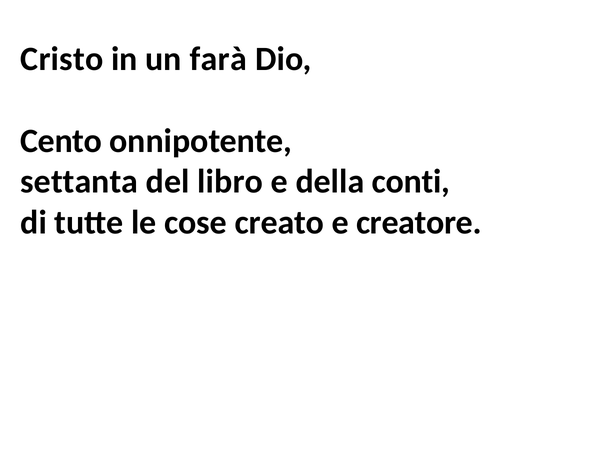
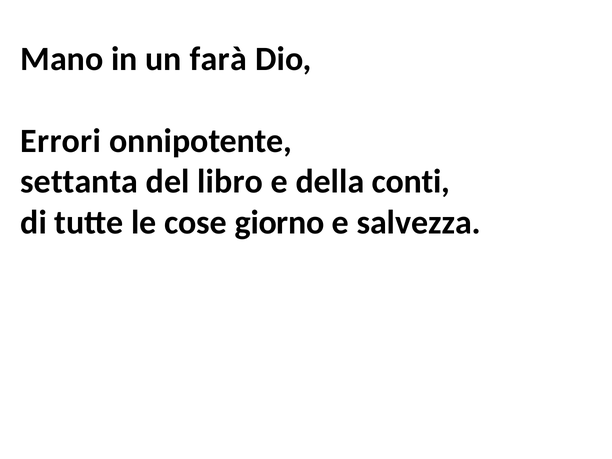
Cristo: Cristo -> Mano
Cento: Cento -> Errori
creato: creato -> giorno
creatore: creatore -> salvezza
